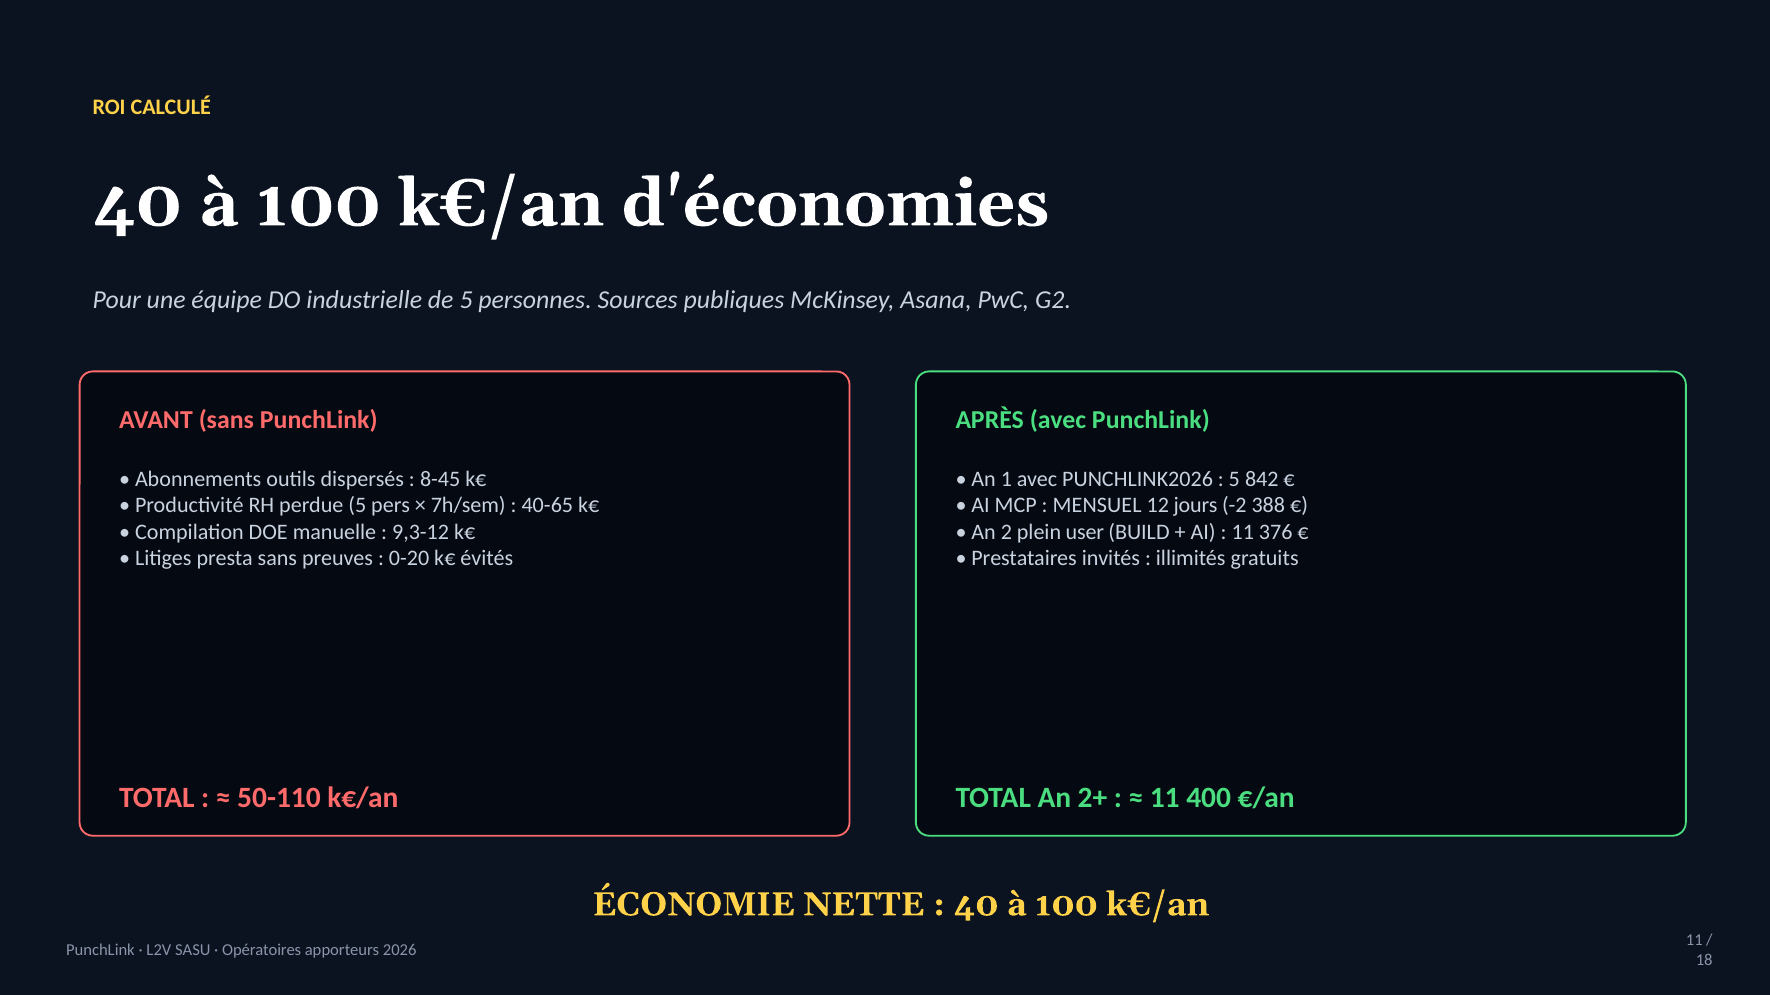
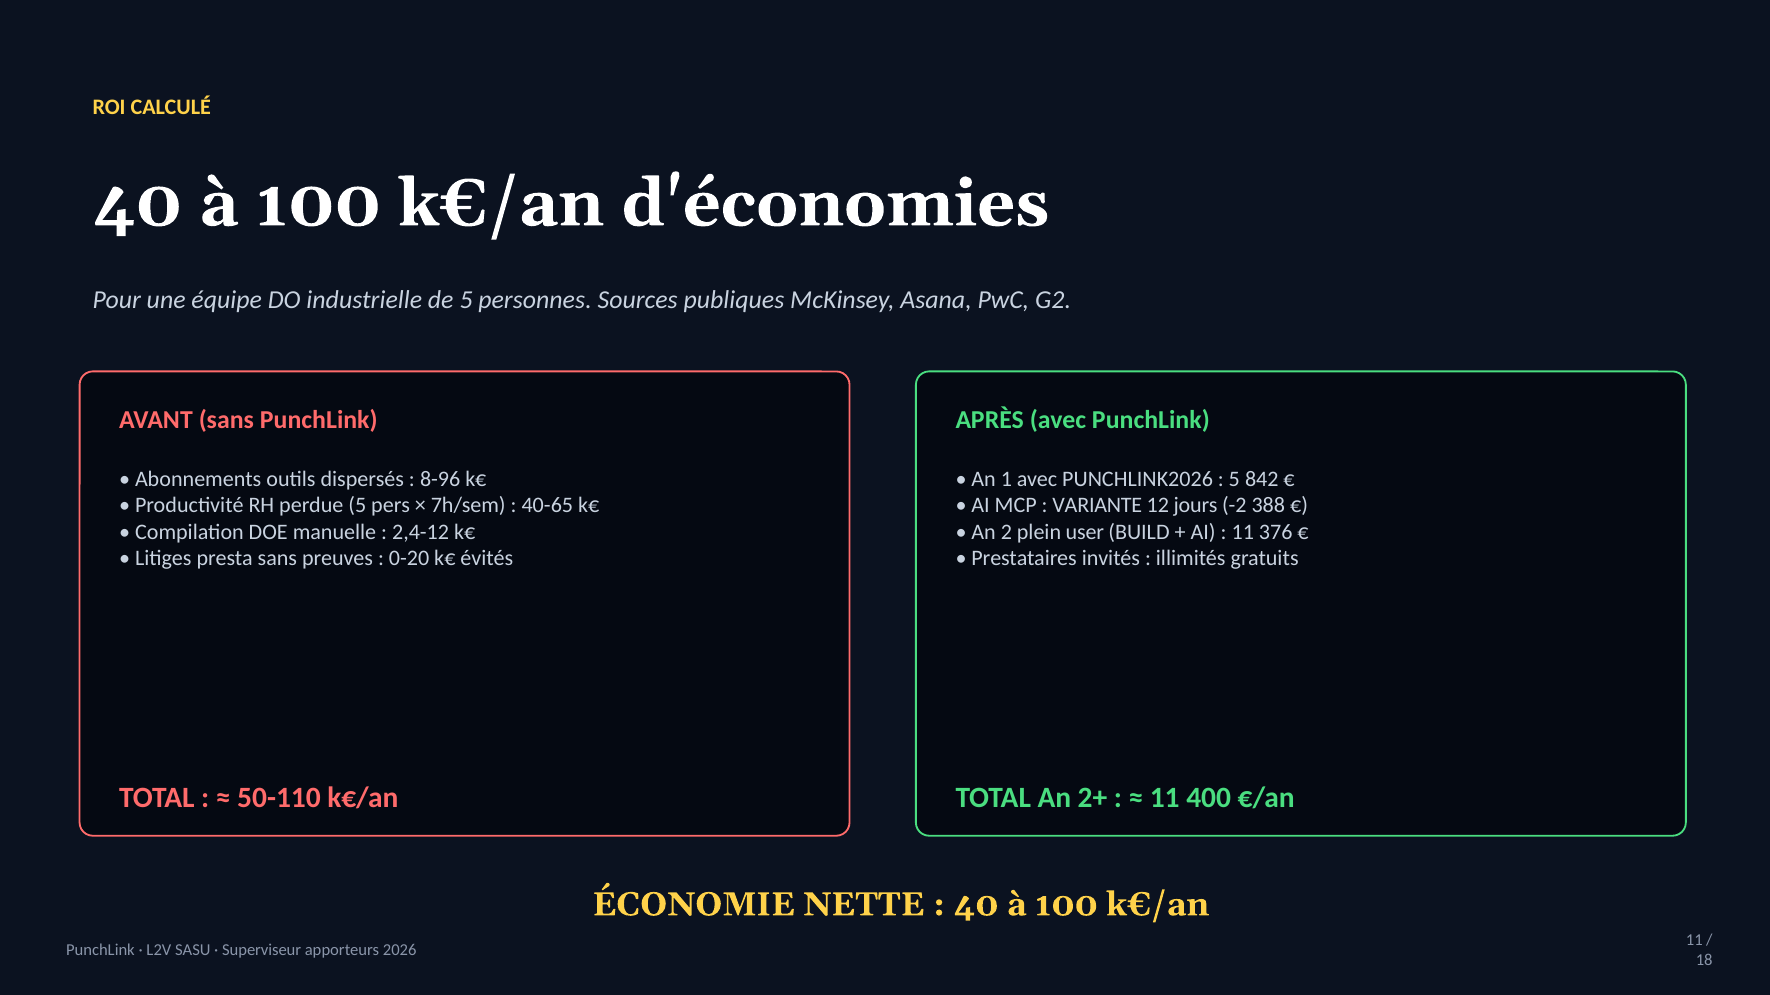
8-45: 8-45 -> 8-96
MENSUEL: MENSUEL -> VARIANTE
9,3-12: 9,3-12 -> 2,4-12
Opératoires: Opératoires -> Superviseur
